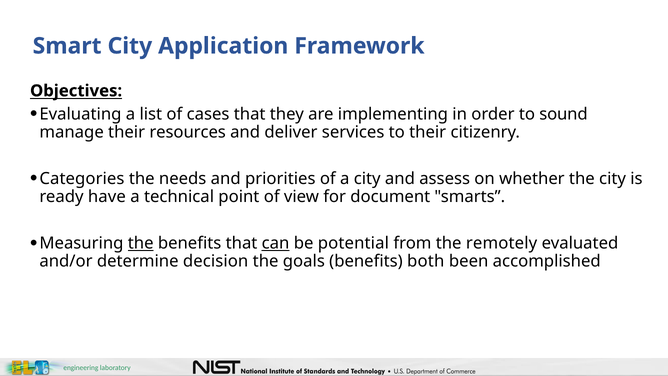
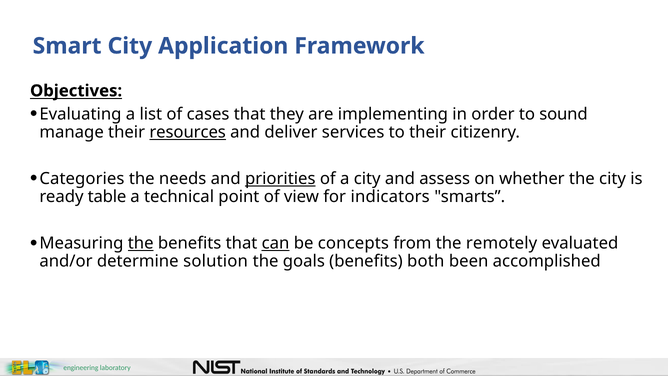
resources underline: none -> present
priorities underline: none -> present
have: have -> table
document: document -> indicators
potential: potential -> concepts
decision: decision -> solution
